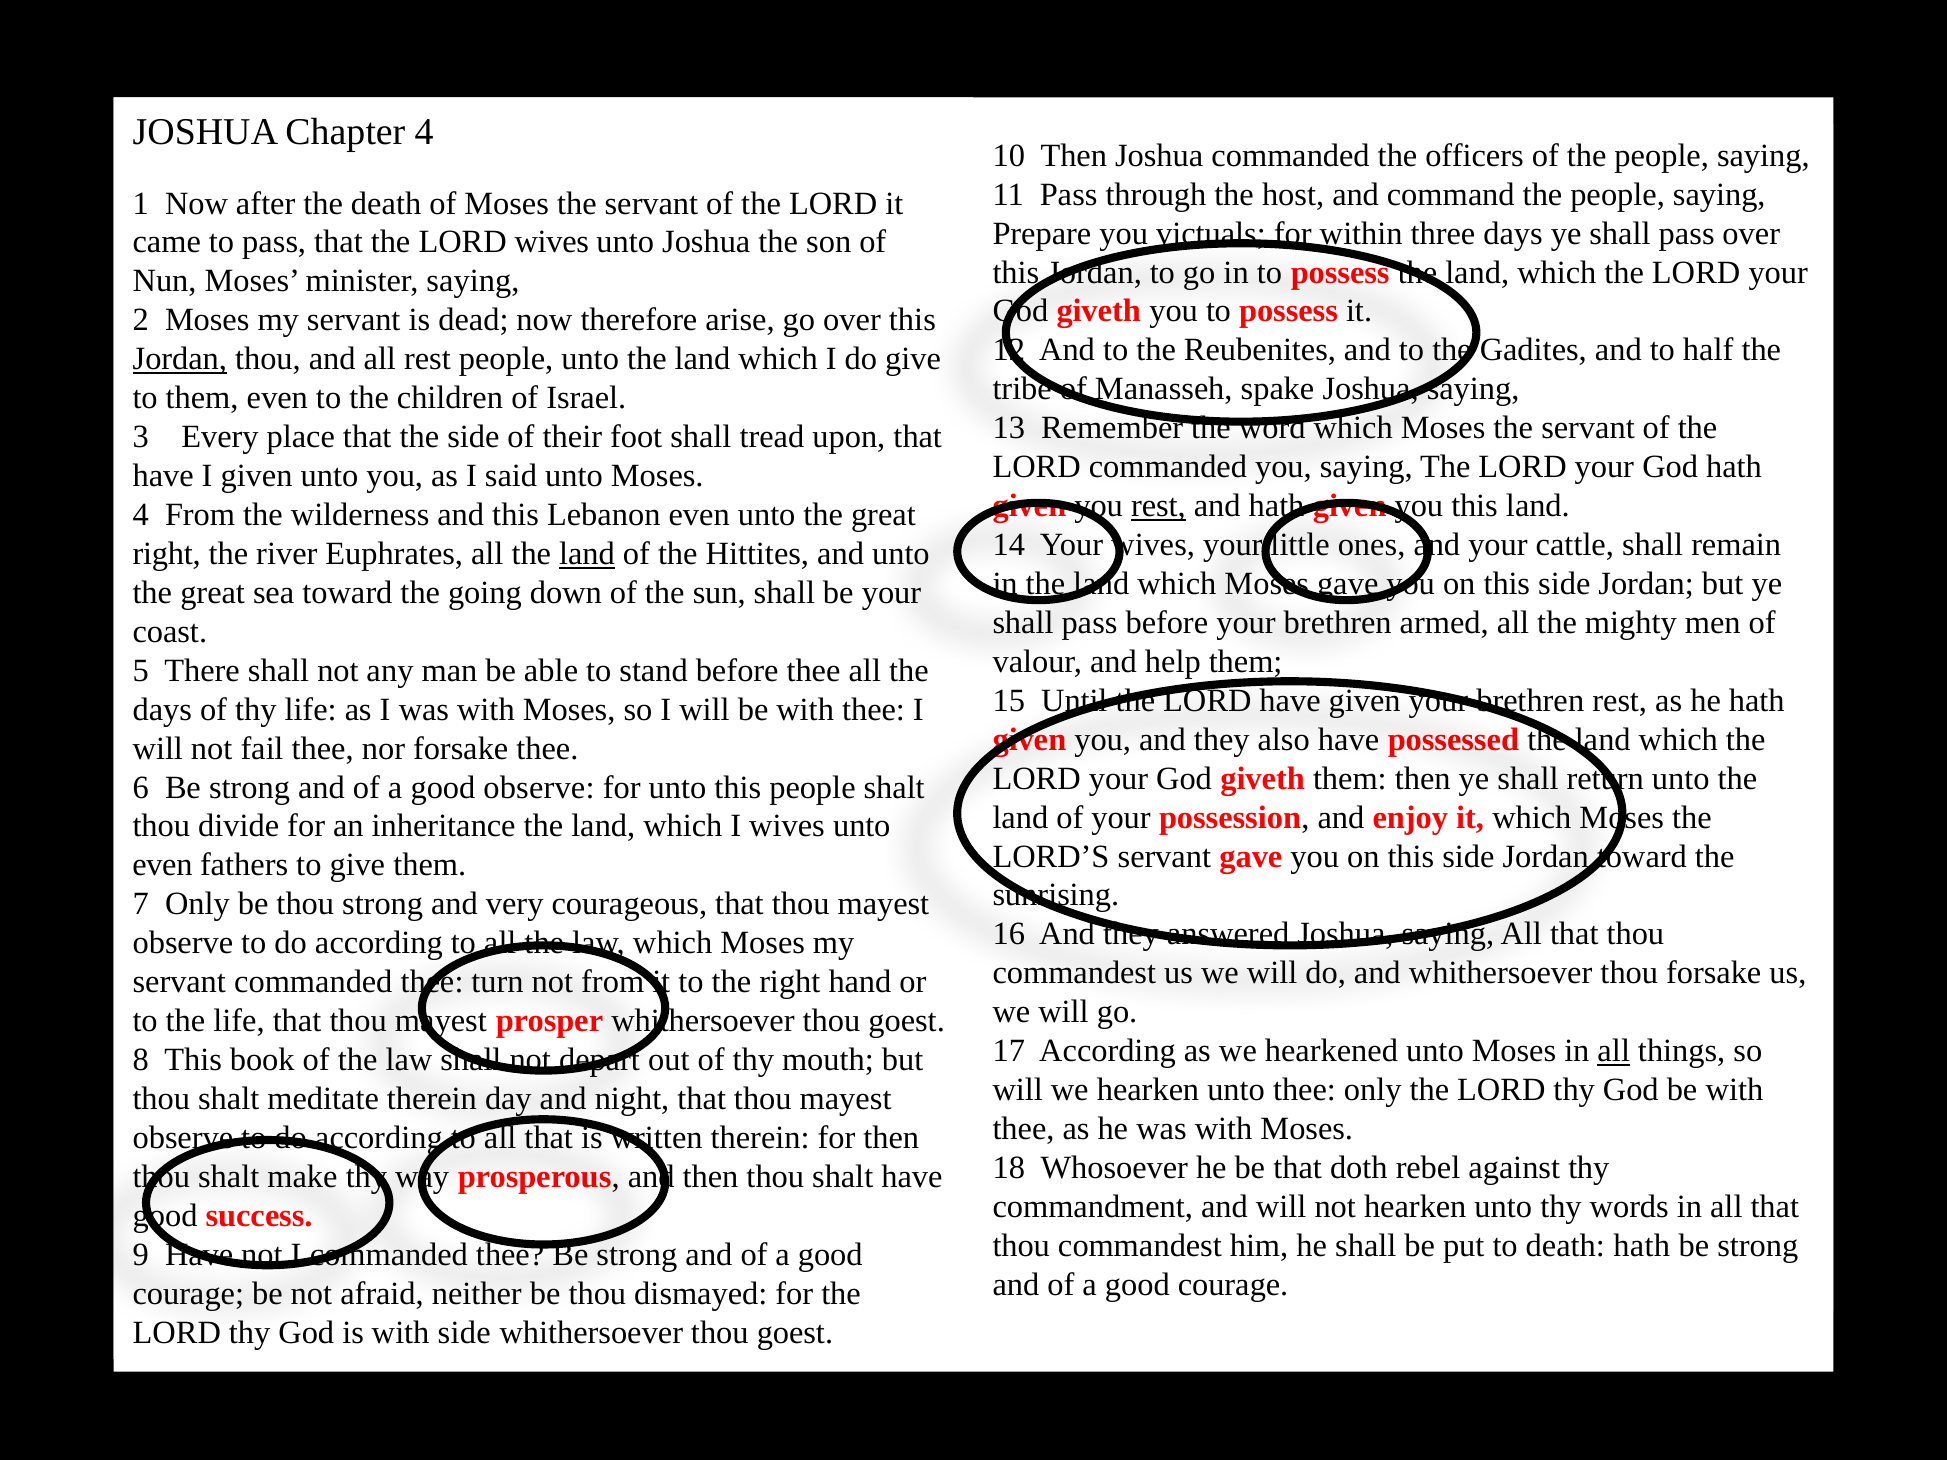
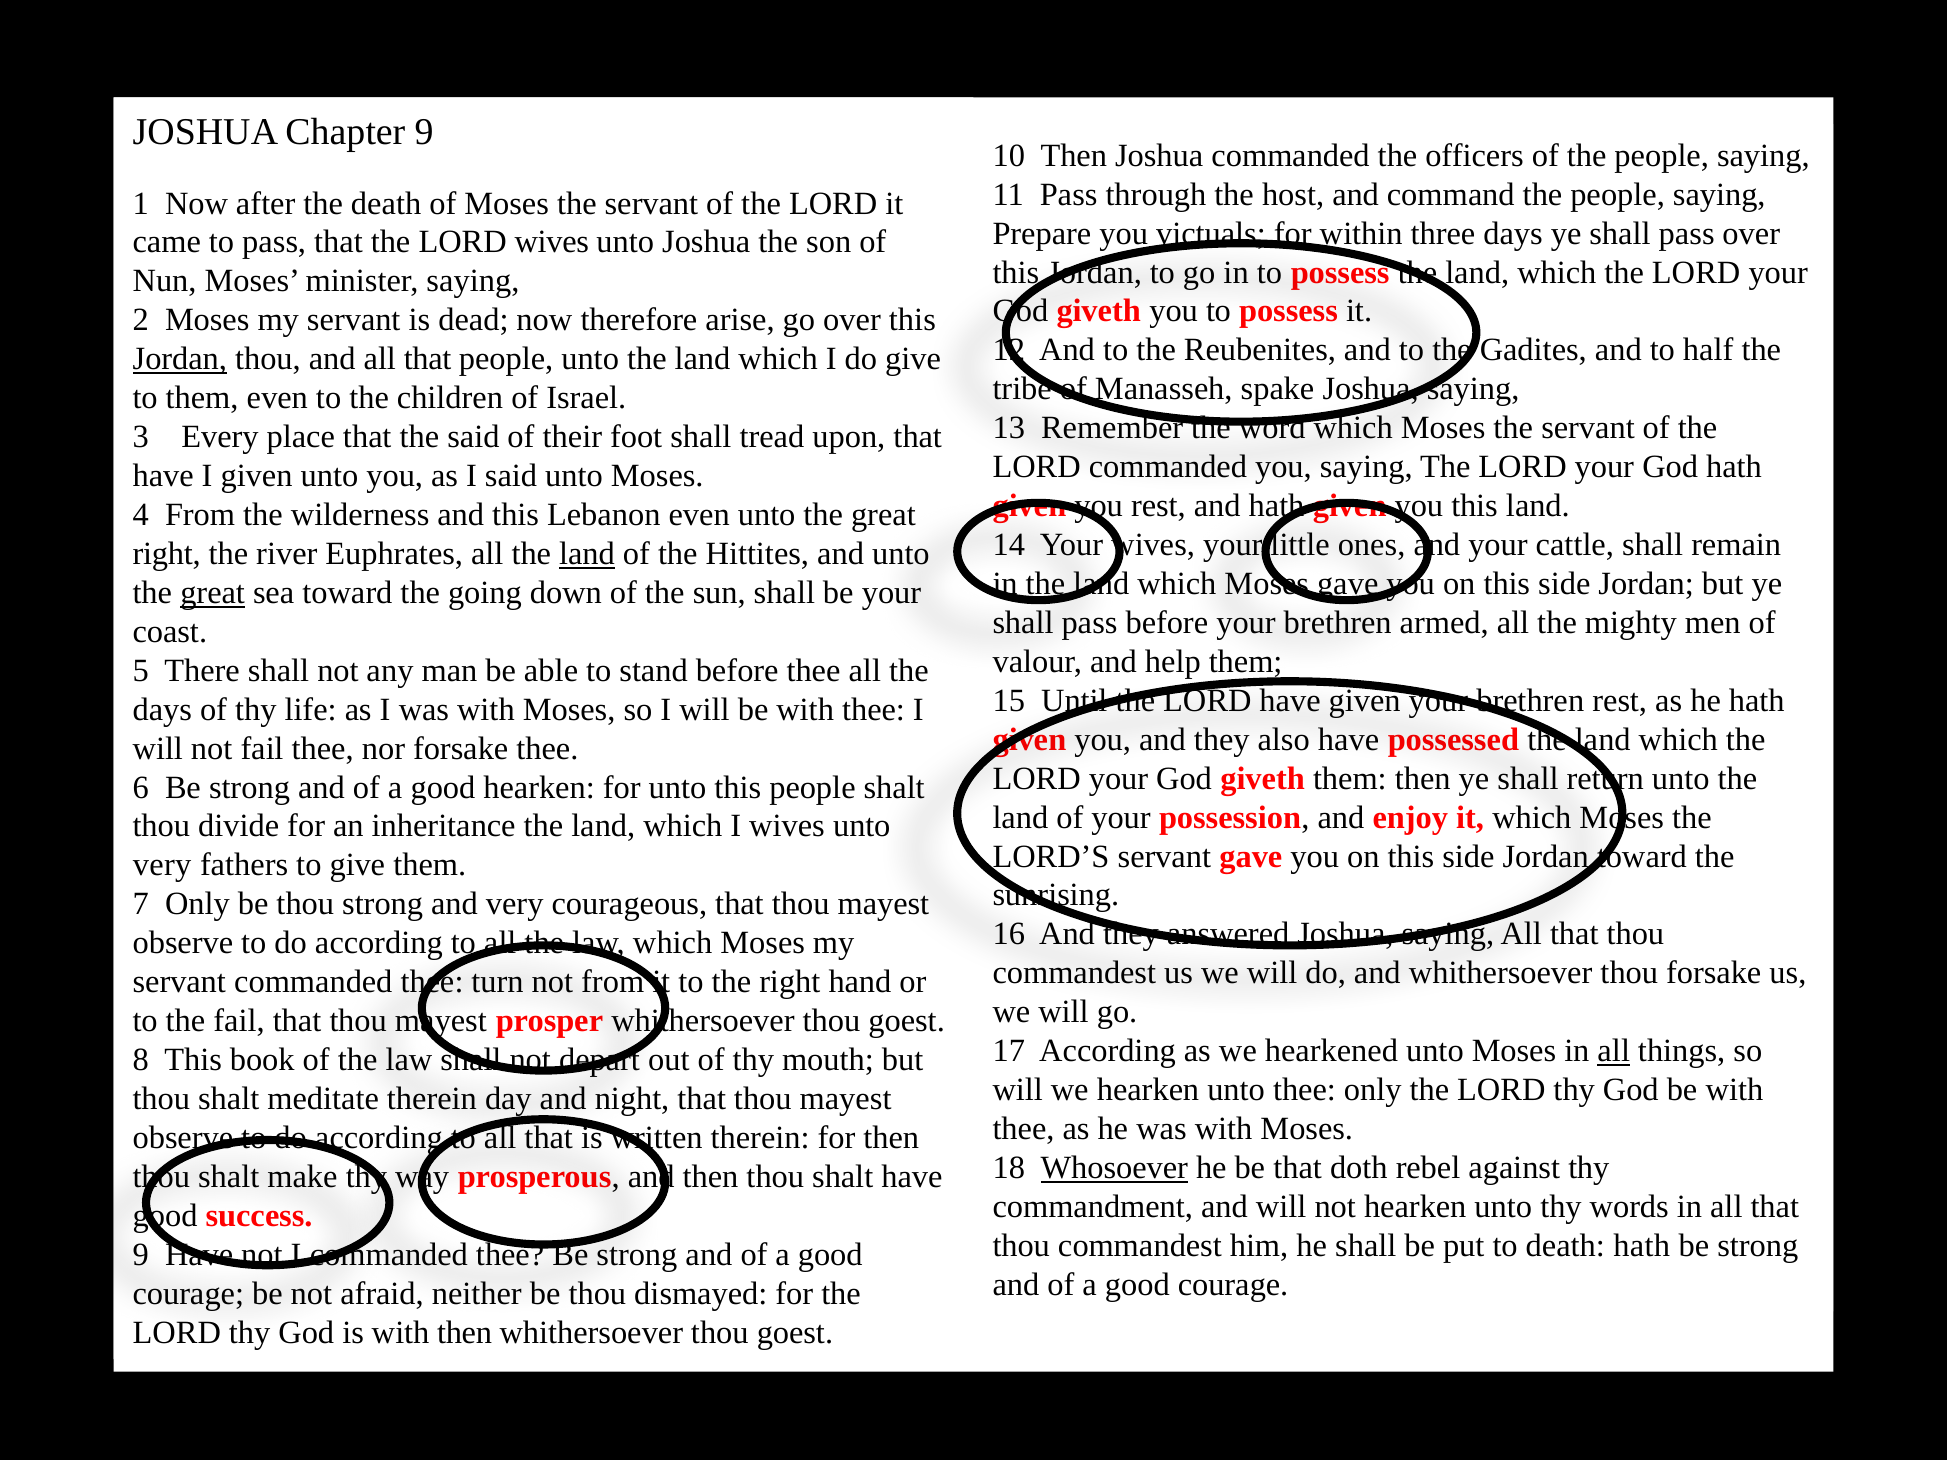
Chapter 4: 4 -> 9
and all rest: rest -> that
the side: side -> said
rest at (1158, 506) underline: present -> none
great at (213, 593) underline: none -> present
good observe: observe -> hearken
even at (162, 865): even -> very
the life: life -> fail
Whosoever underline: none -> present
side at (464, 1333): side -> then
